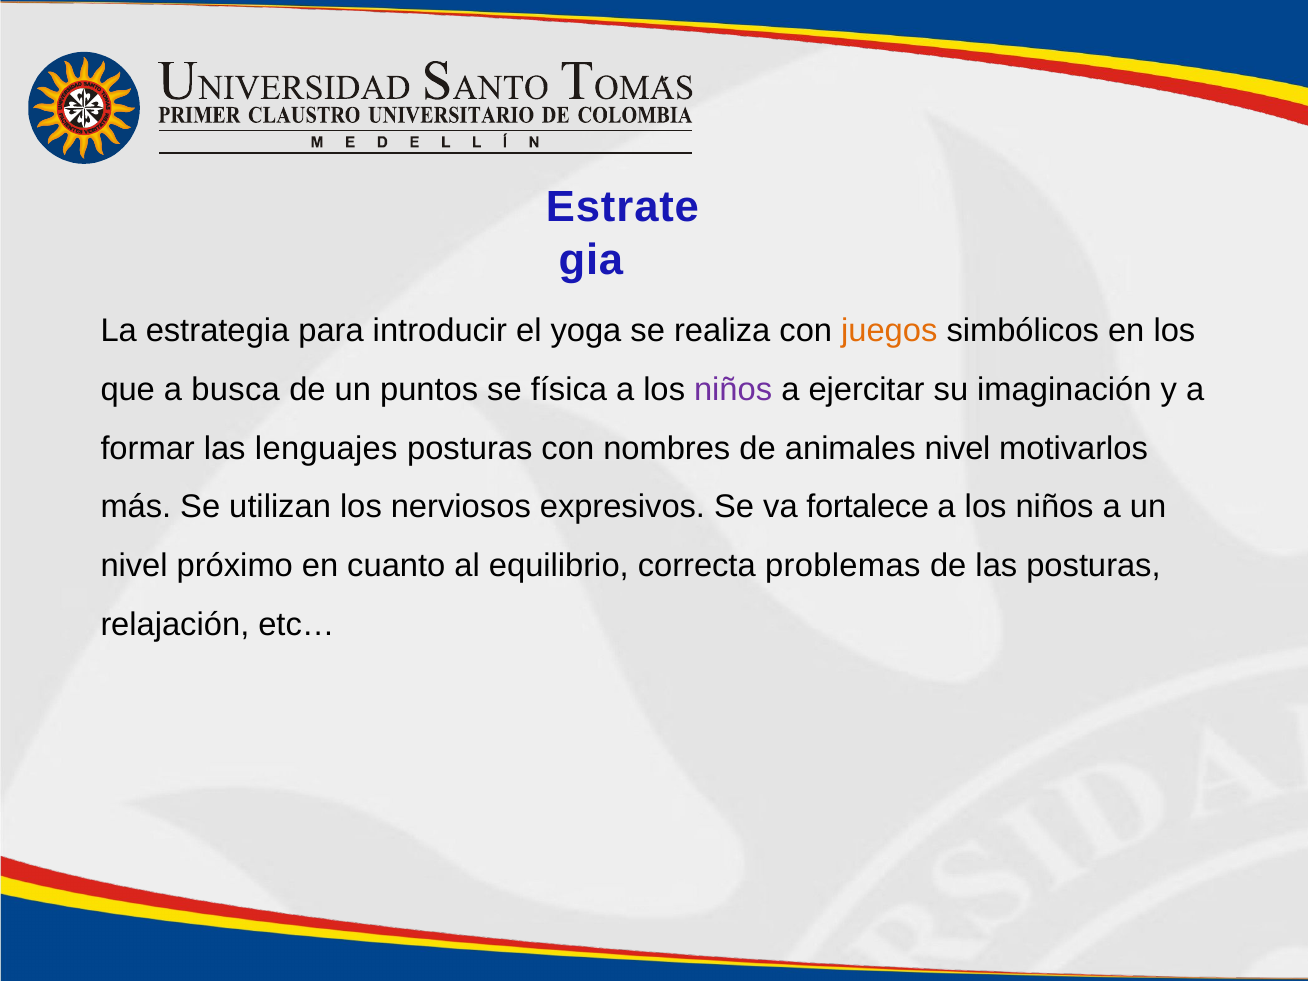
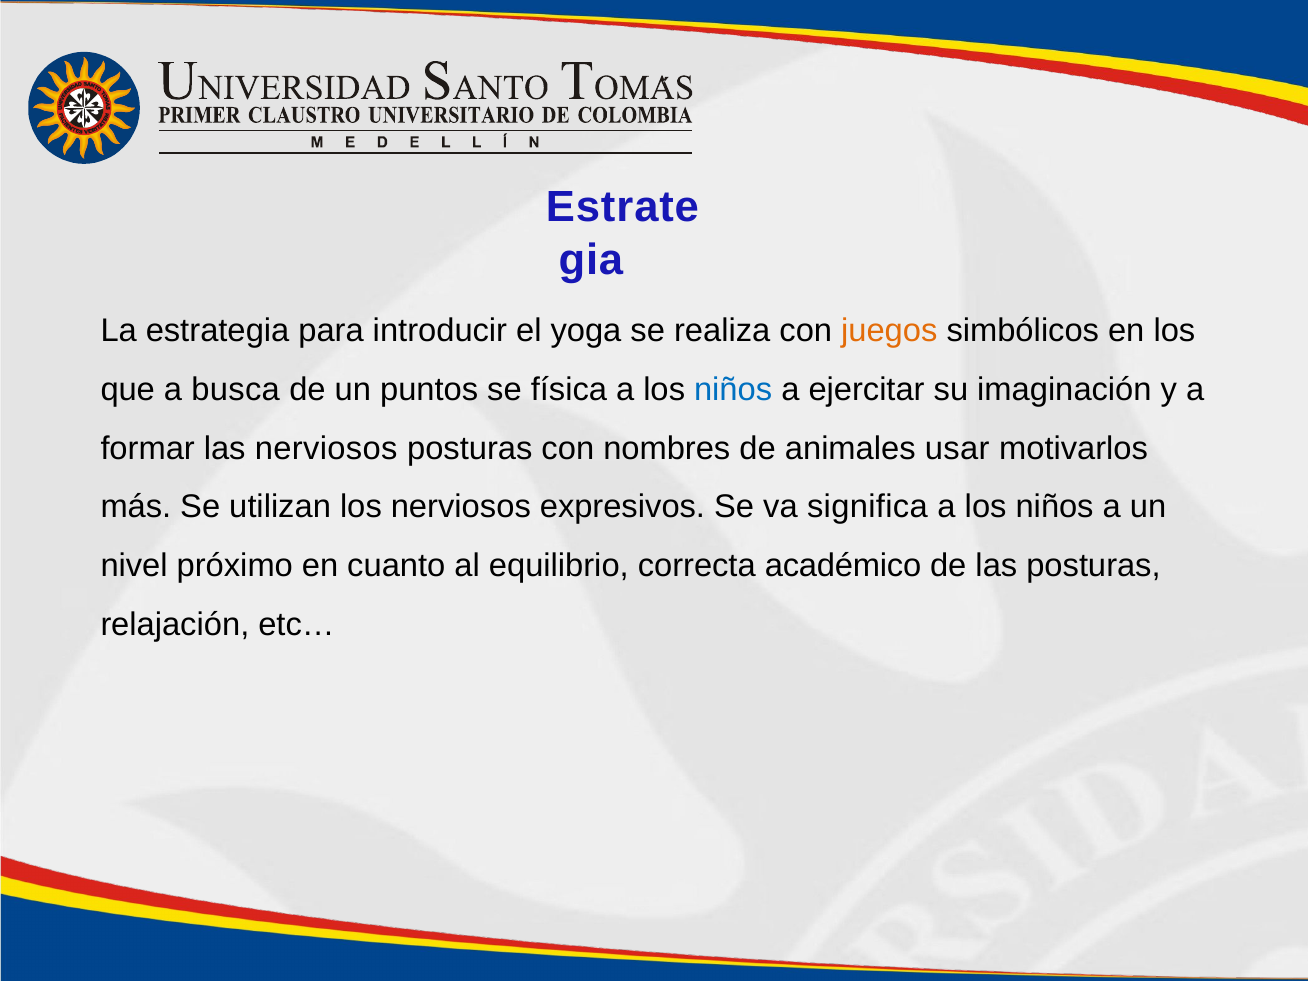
niños at (733, 389) colour: purple -> blue
las lenguajes: lenguajes -> nerviosos
animales nivel: nivel -> usar
fortalece: fortalece -> significa
problemas: problemas -> académico
